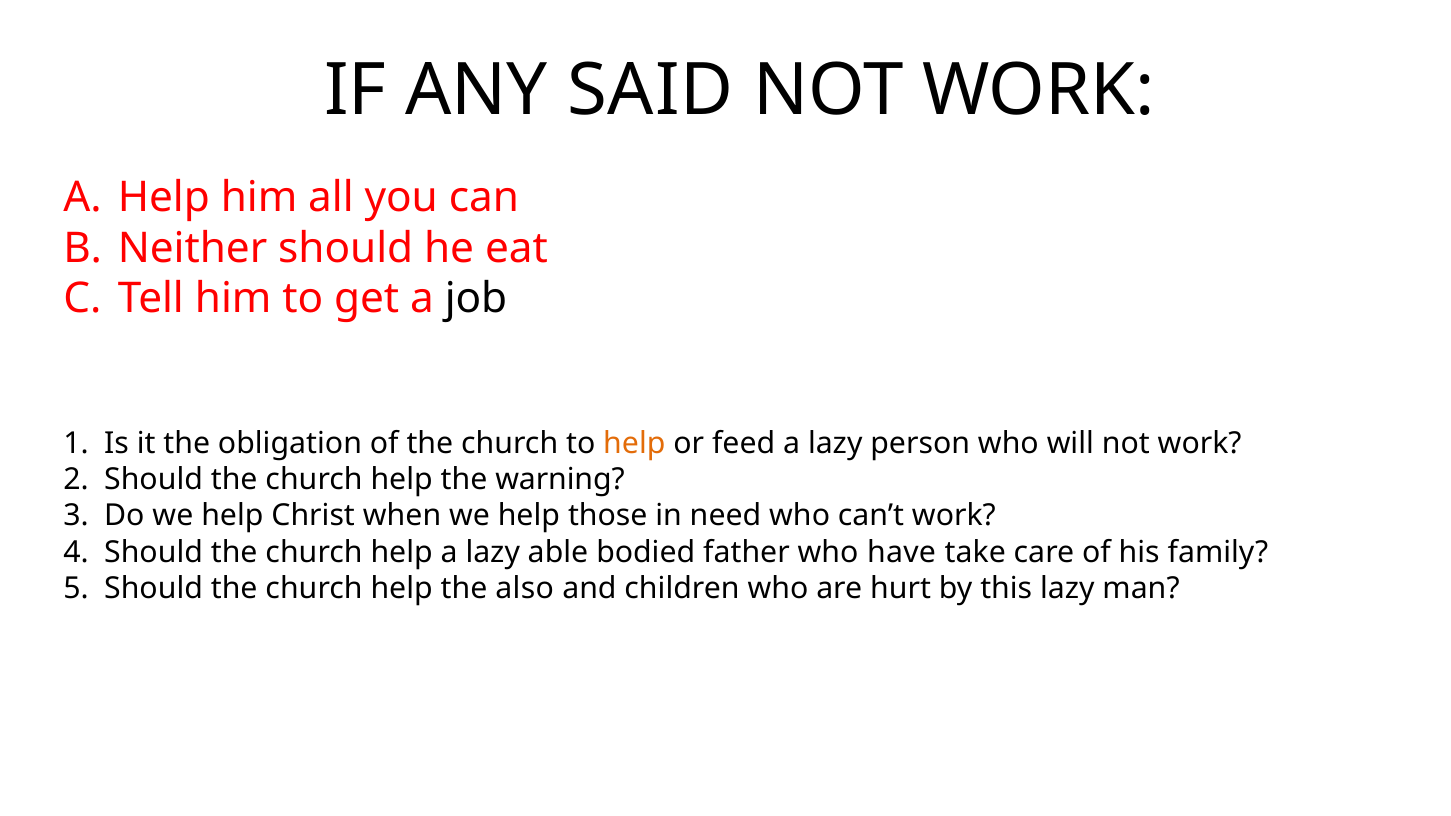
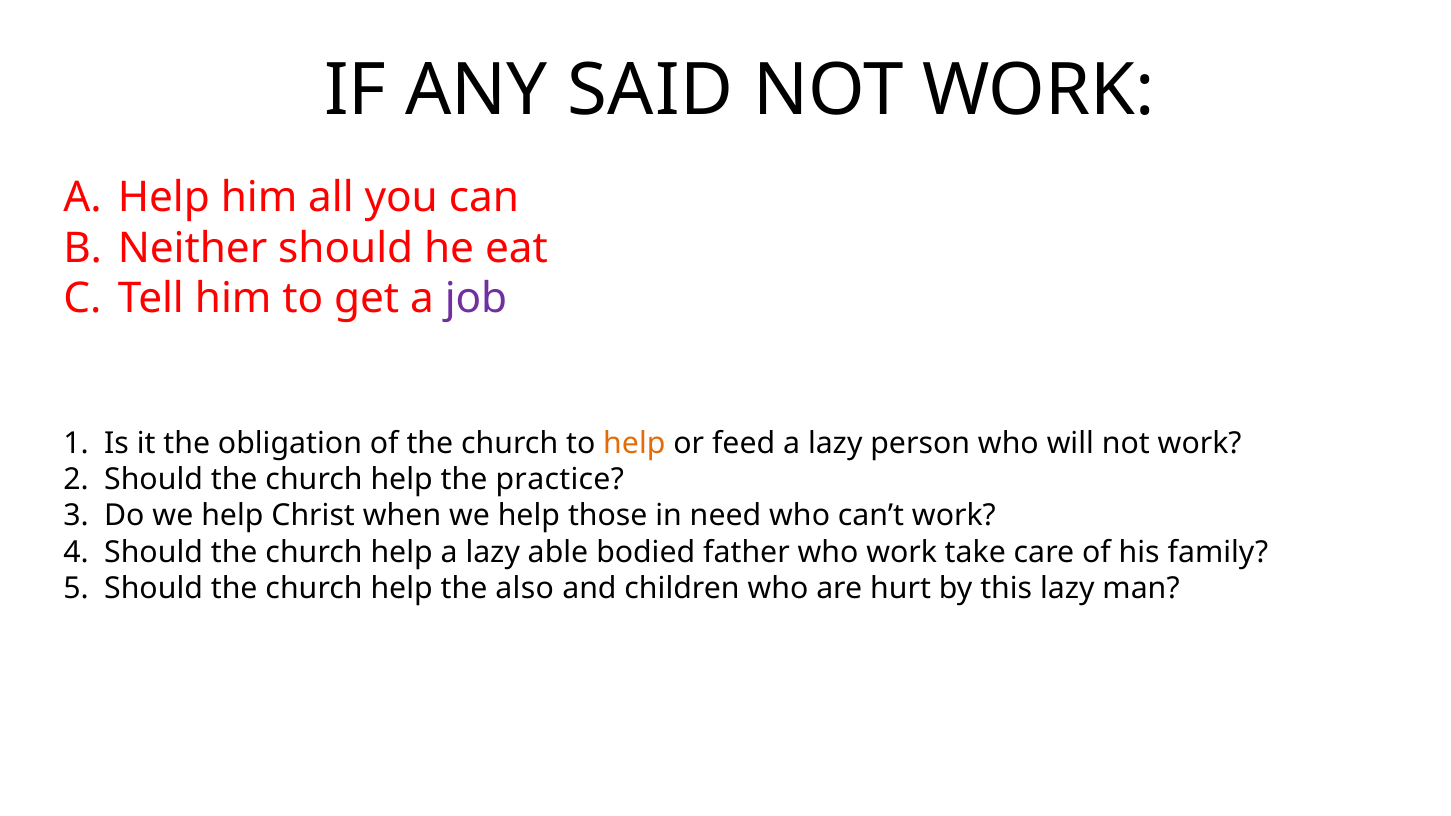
job colour: black -> purple
warning: warning -> practice
who have: have -> work
